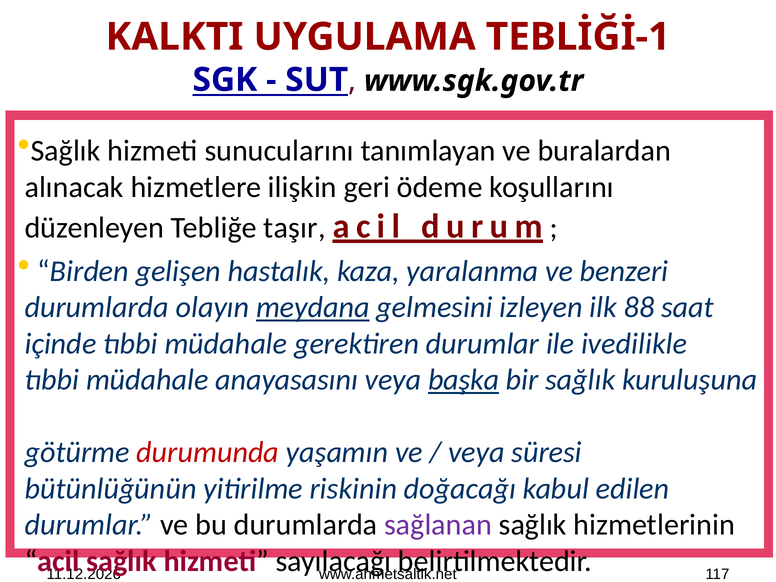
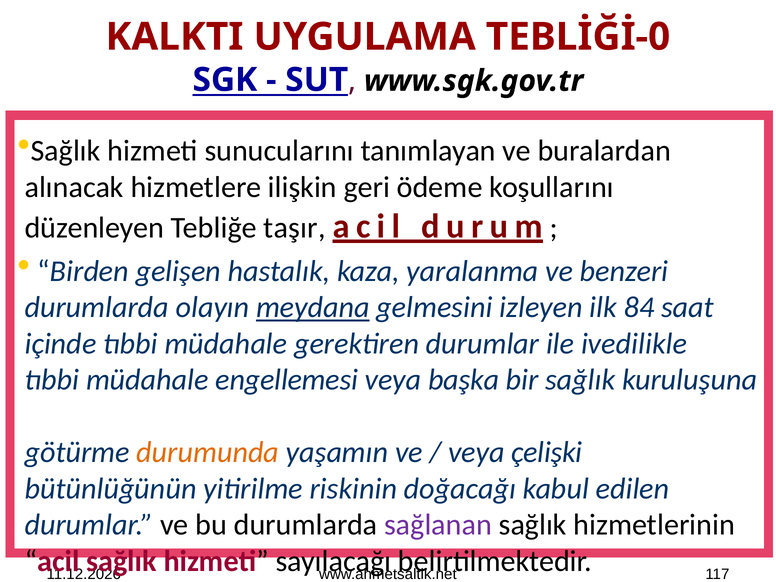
TEBLİĞİ-1: TEBLİĞİ-1 -> TEBLİĞİ-0
88: 88 -> 84
anayasasını: anayasasını -> engellemesi
başka underline: present -> none
durumunda colour: red -> orange
süresi: süresi -> çelişki
